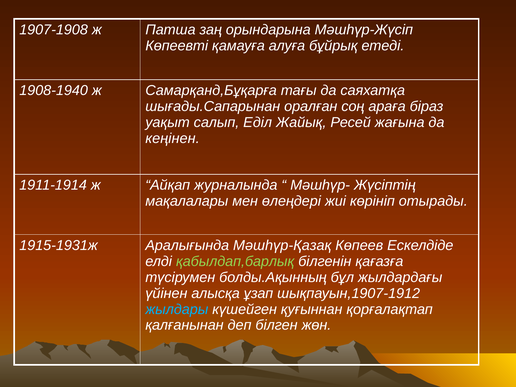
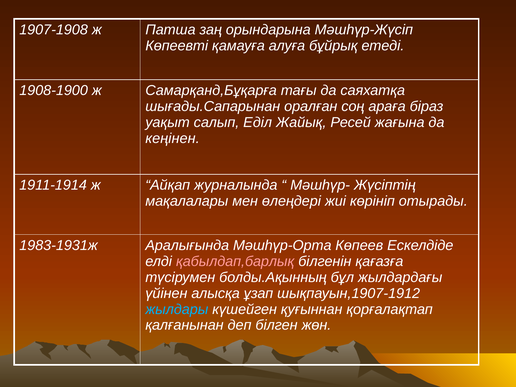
1908-1940: 1908-1940 -> 1908-1900
1915-1931ж: 1915-1931ж -> 1983-1931ж
Мәшһүр-Қазақ: Мәшһүр-Қазақ -> Мәшһүр-Орта
қабылдап,барлық colour: light green -> pink
